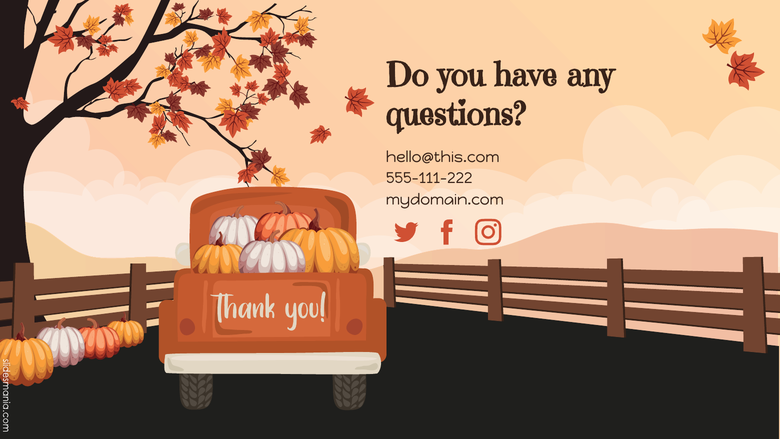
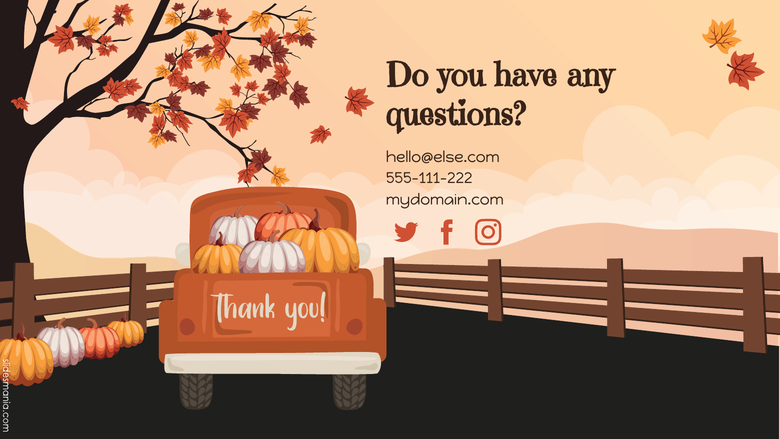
hello@this.com: hello@this.com -> hello@else.com
